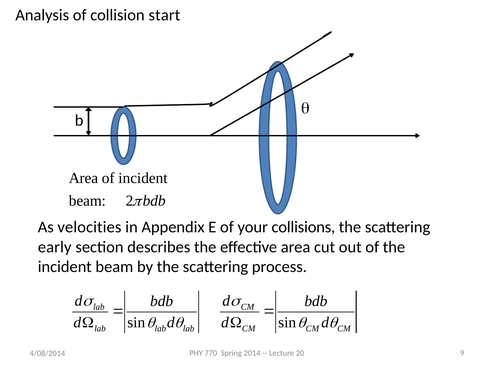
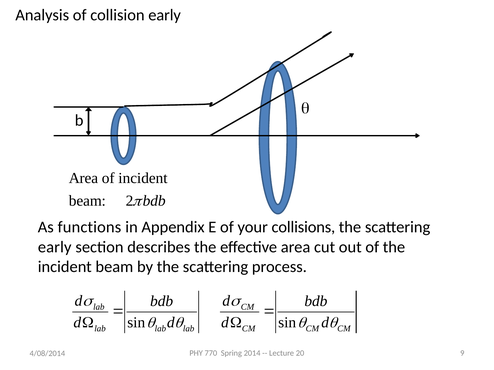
collision start: start -> early
velocities: velocities -> functions
